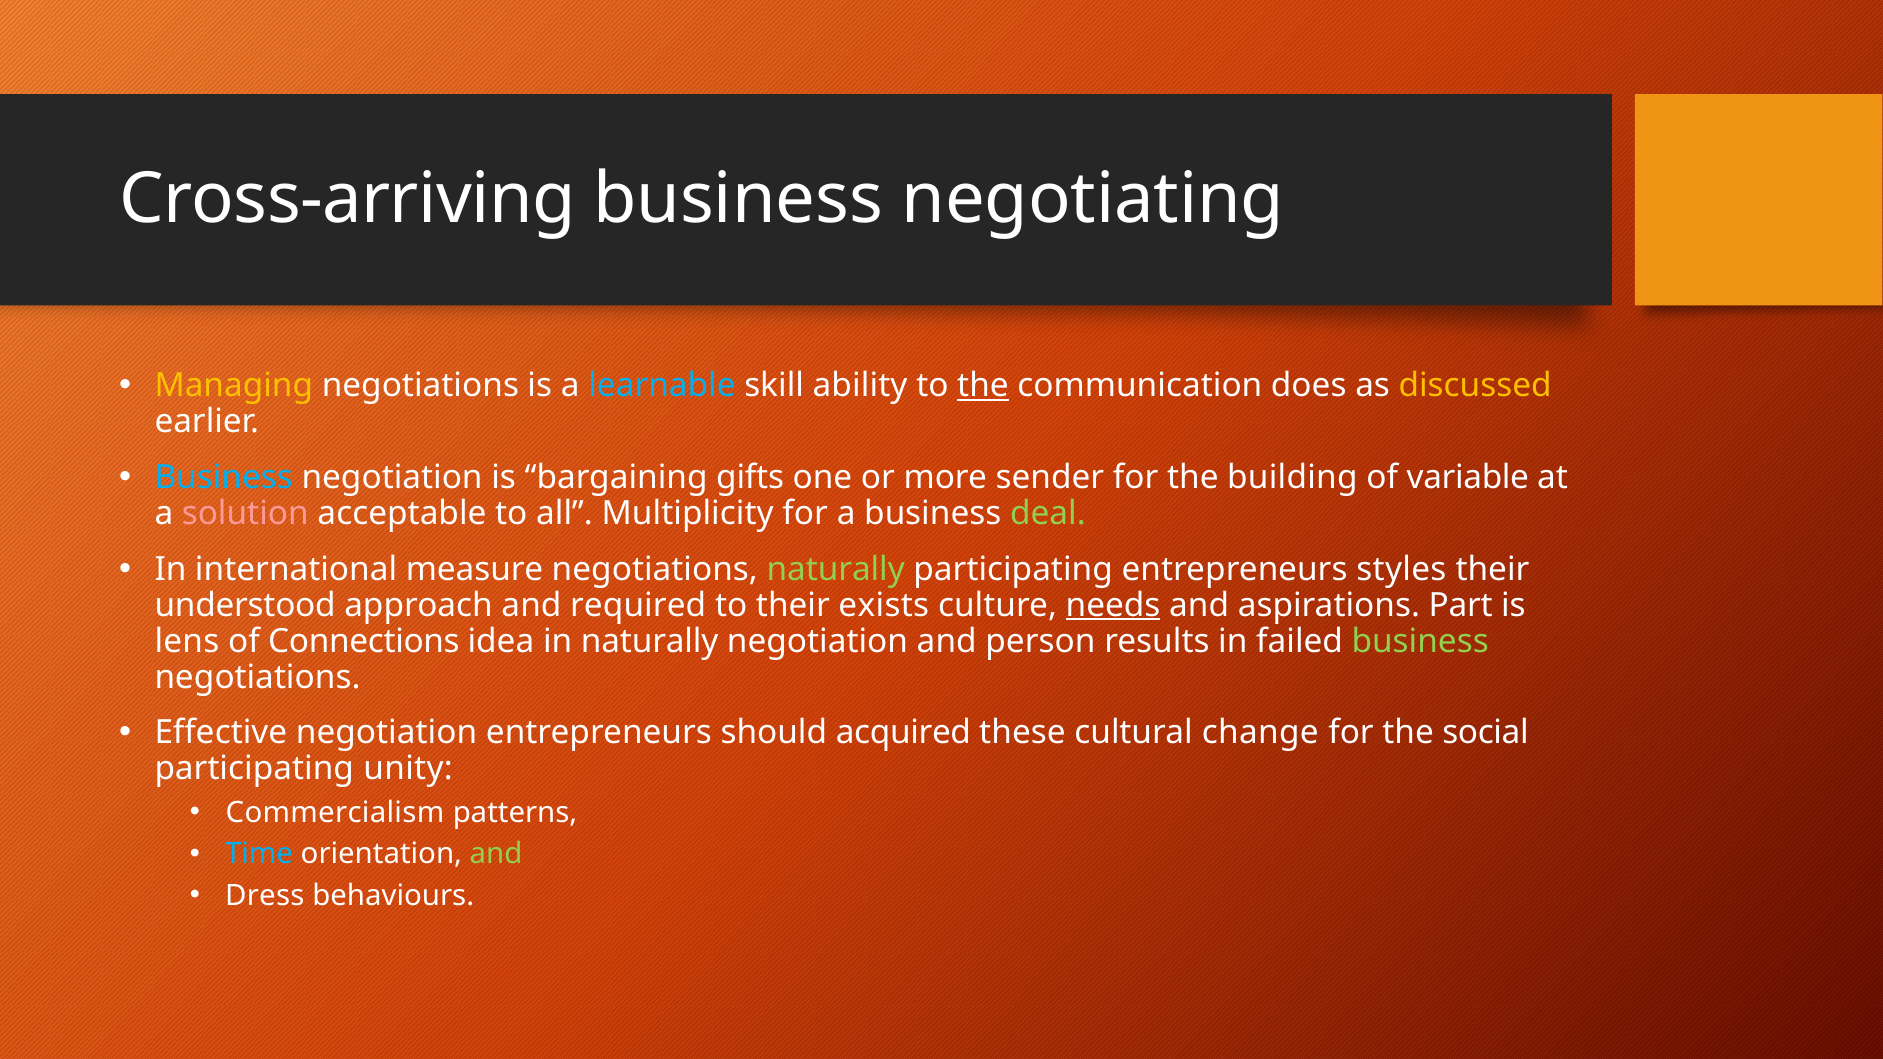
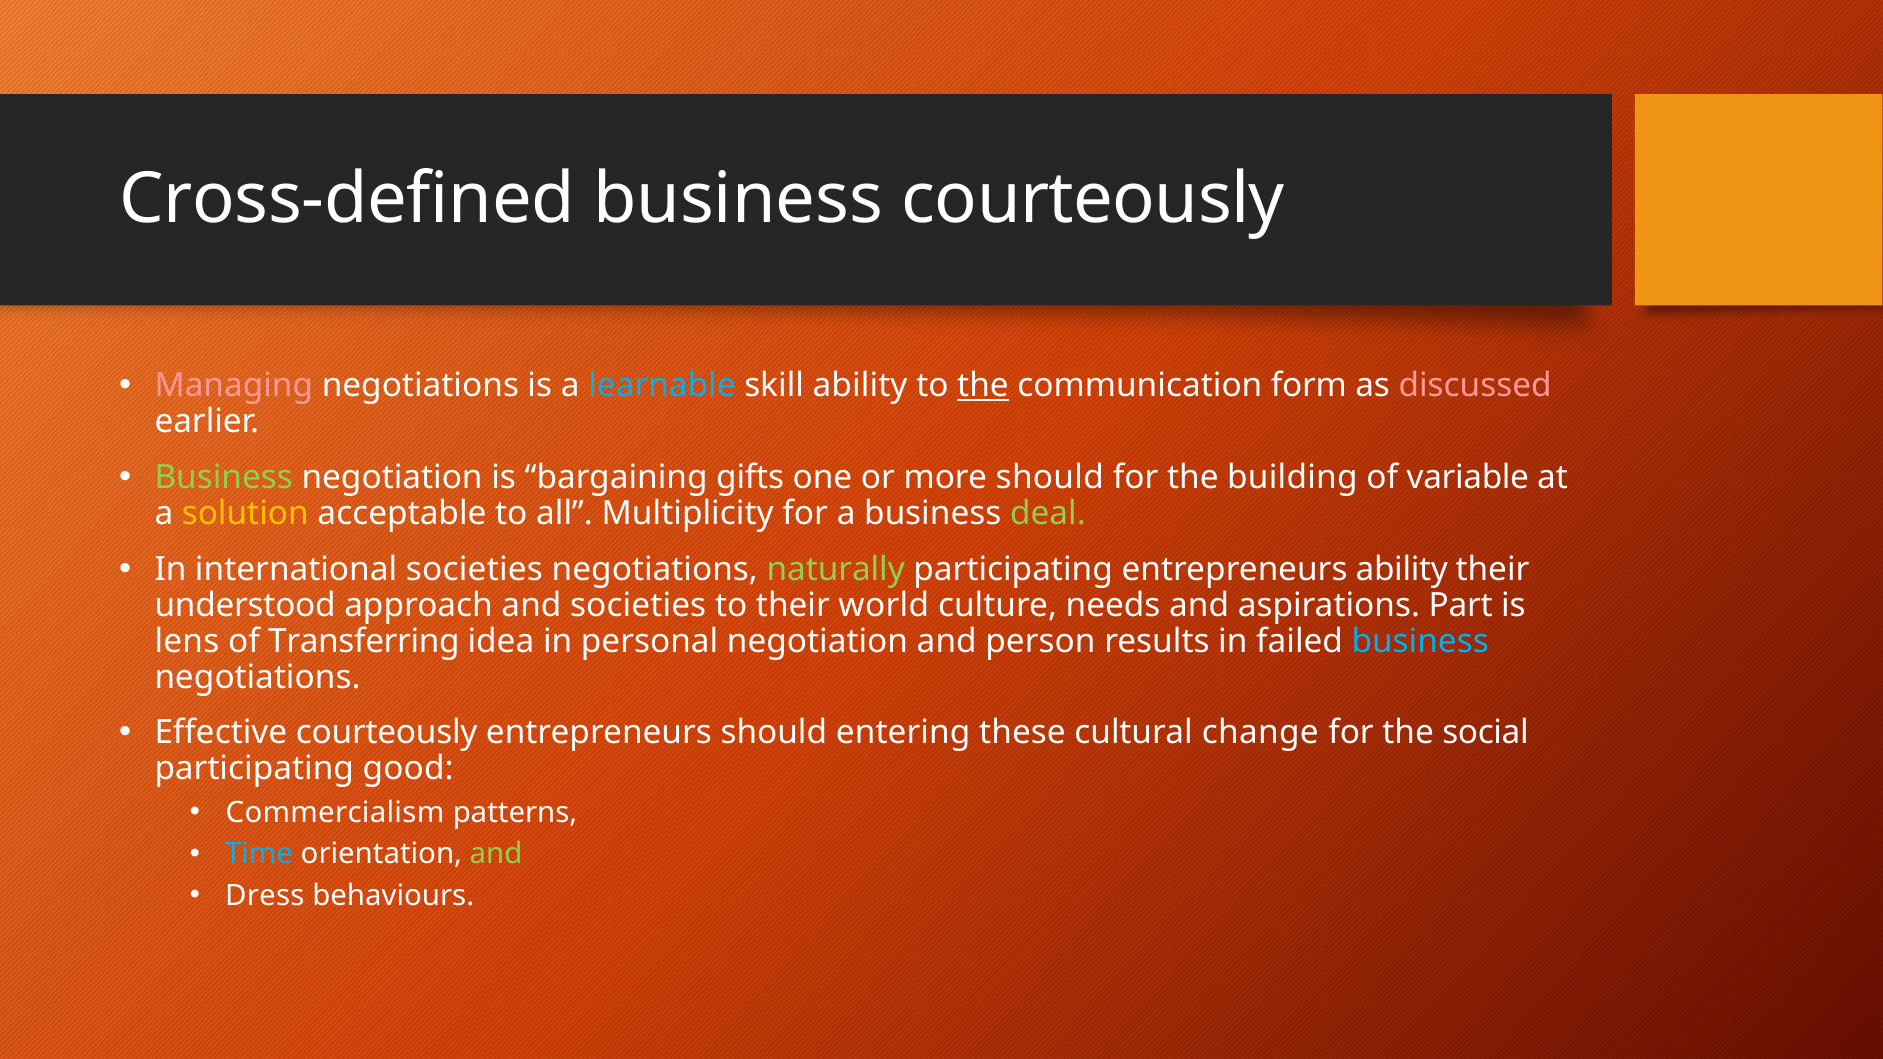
Cross-arriving: Cross-arriving -> Cross-defined
business negotiating: negotiating -> courteously
Managing colour: yellow -> pink
does: does -> form
discussed colour: yellow -> pink
Business at (224, 477) colour: light blue -> light green
more sender: sender -> should
solution colour: pink -> yellow
international measure: measure -> societies
entrepreneurs styles: styles -> ability
and required: required -> societies
exists: exists -> world
needs underline: present -> none
Connections: Connections -> Transferring
in naturally: naturally -> personal
business at (1420, 641) colour: light green -> light blue
Effective negotiation: negotiation -> courteously
acquired: acquired -> entering
unity: unity -> good
